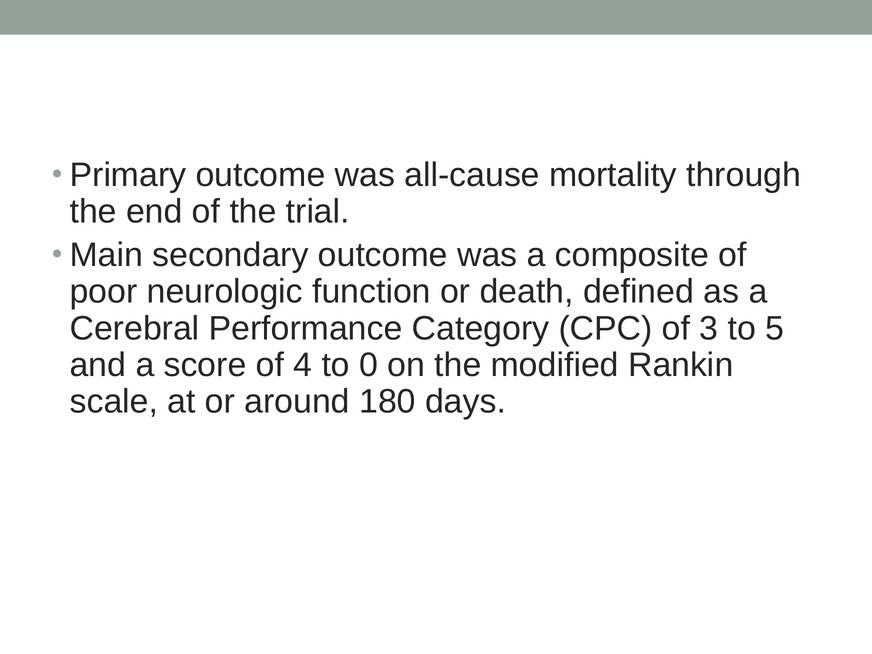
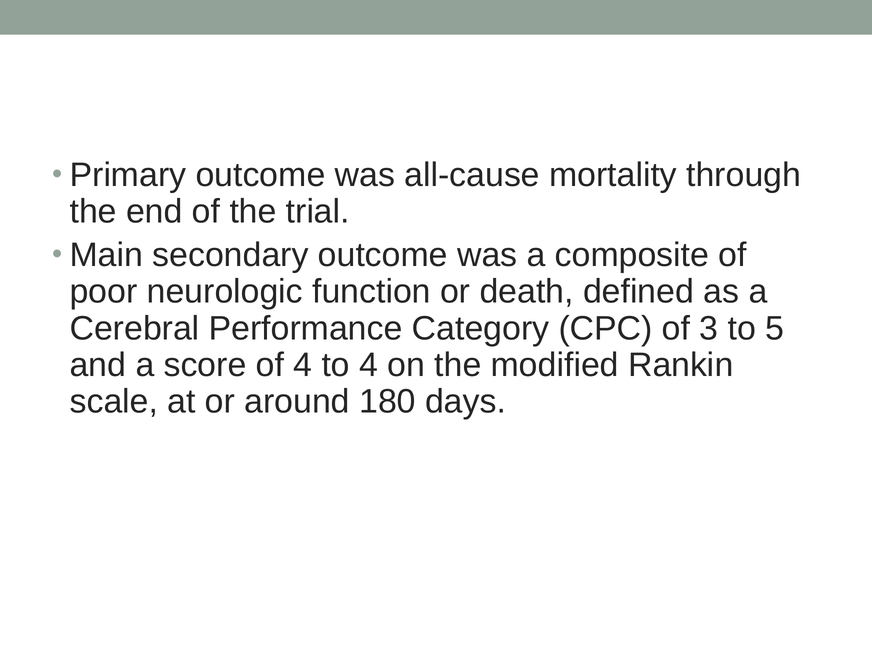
to 0: 0 -> 4
